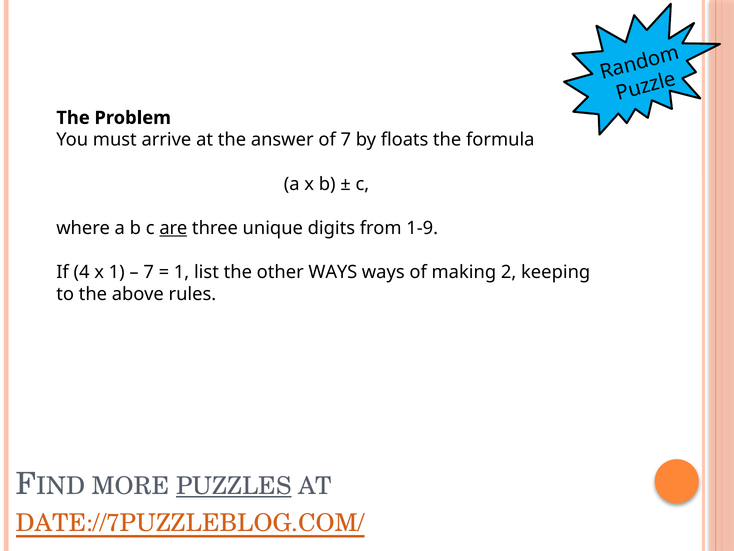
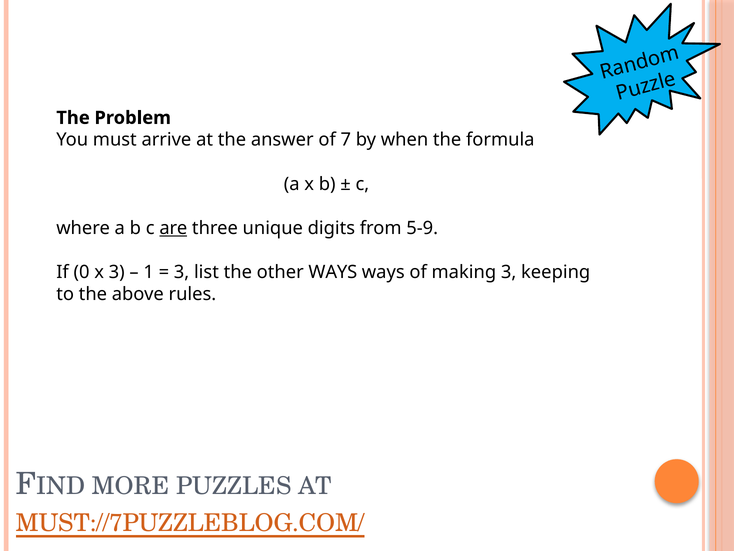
floats: floats -> when
1-9: 1-9 -> 5-9
4: 4 -> 0
x 1: 1 -> 3
7 at (149, 272): 7 -> 1
1 at (182, 272): 1 -> 3
making 2: 2 -> 3
PUZZLES underline: present -> none
DATE://7PUZZLEBLOG.COM/: DATE://7PUZZLEBLOG.COM/ -> MUST://7PUZZLEBLOG.COM/
